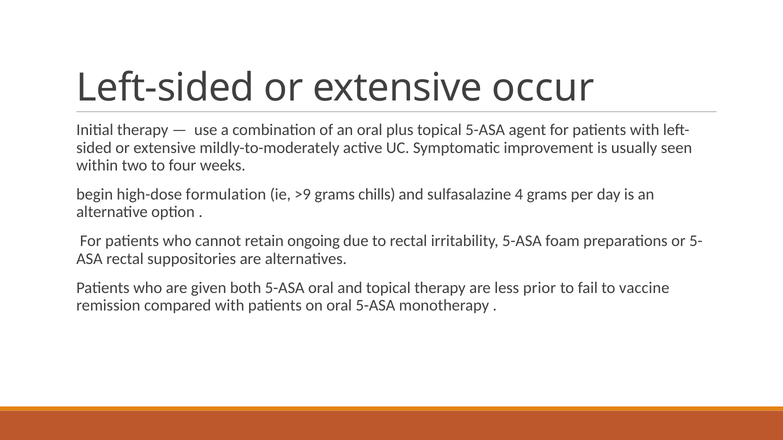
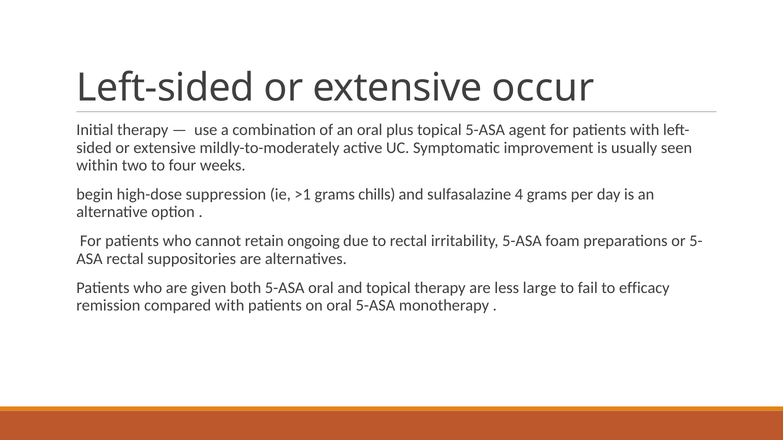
formulation: formulation -> suppression
>9: >9 -> >1
prior: prior -> large
vaccine: vaccine -> efficacy
